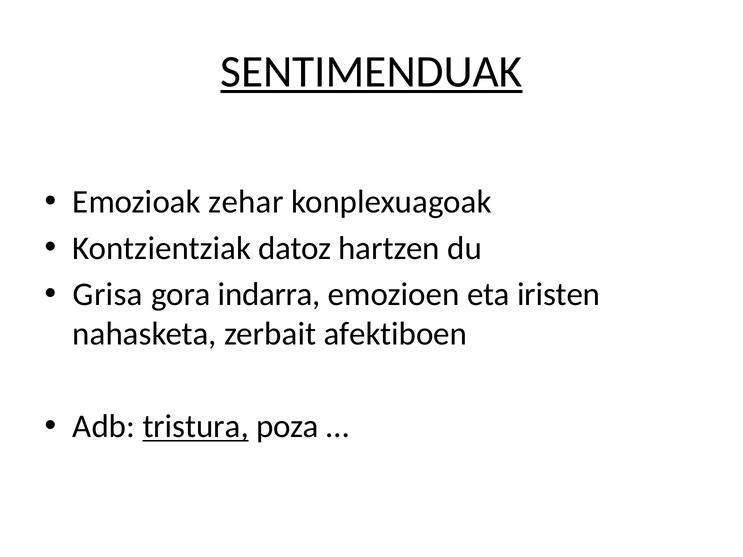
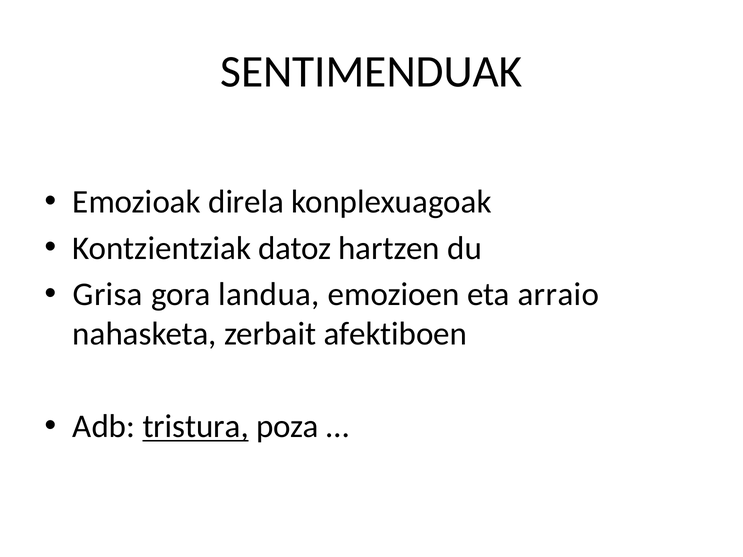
SENTIMENDUAK underline: present -> none
zehar: zehar -> direla
indarra: indarra -> landua
iristen: iristen -> arraio
